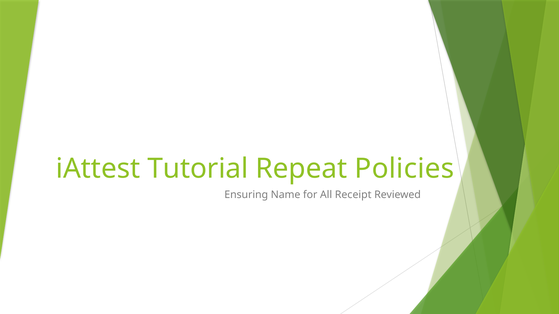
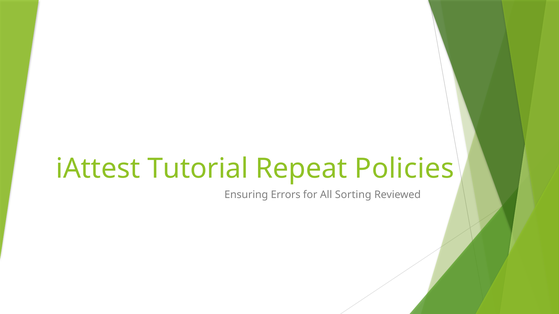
Name: Name -> Errors
Receipt: Receipt -> Sorting
